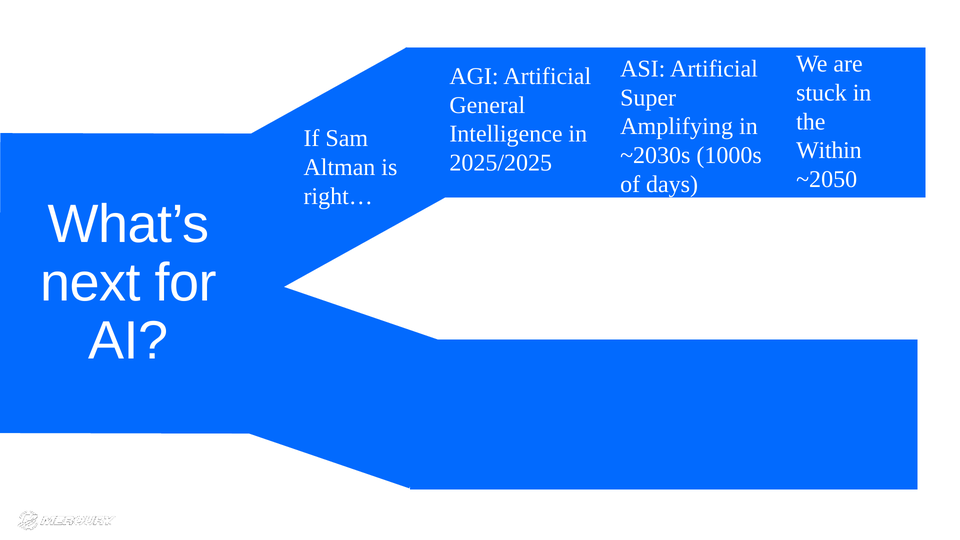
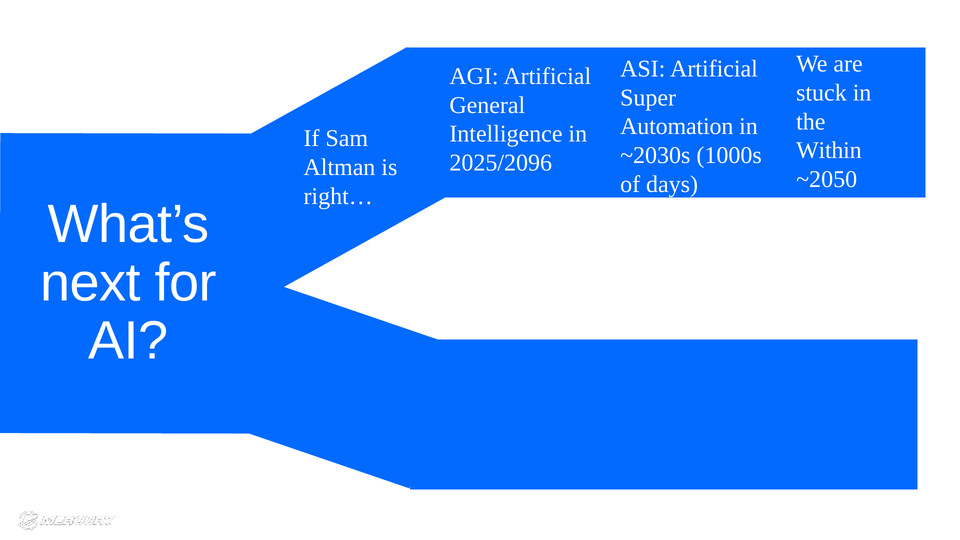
Amplifying: Amplifying -> Automation
2025/2025: 2025/2025 -> 2025/2096
